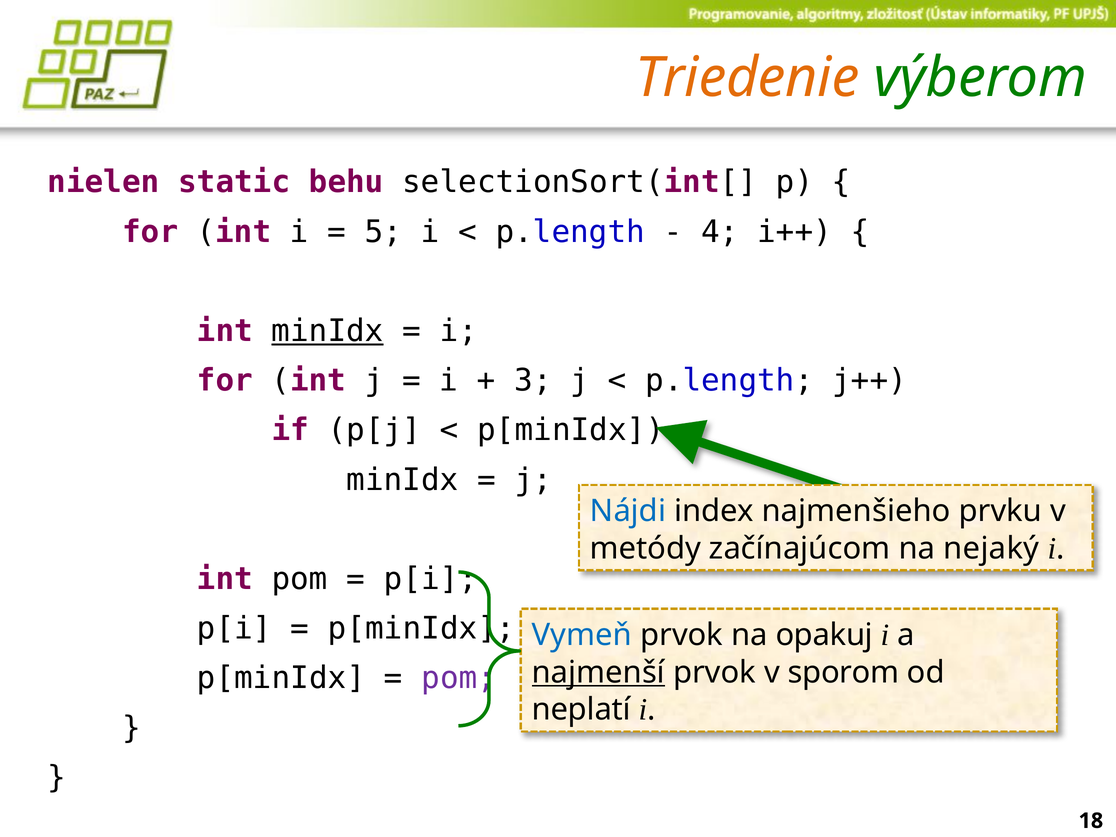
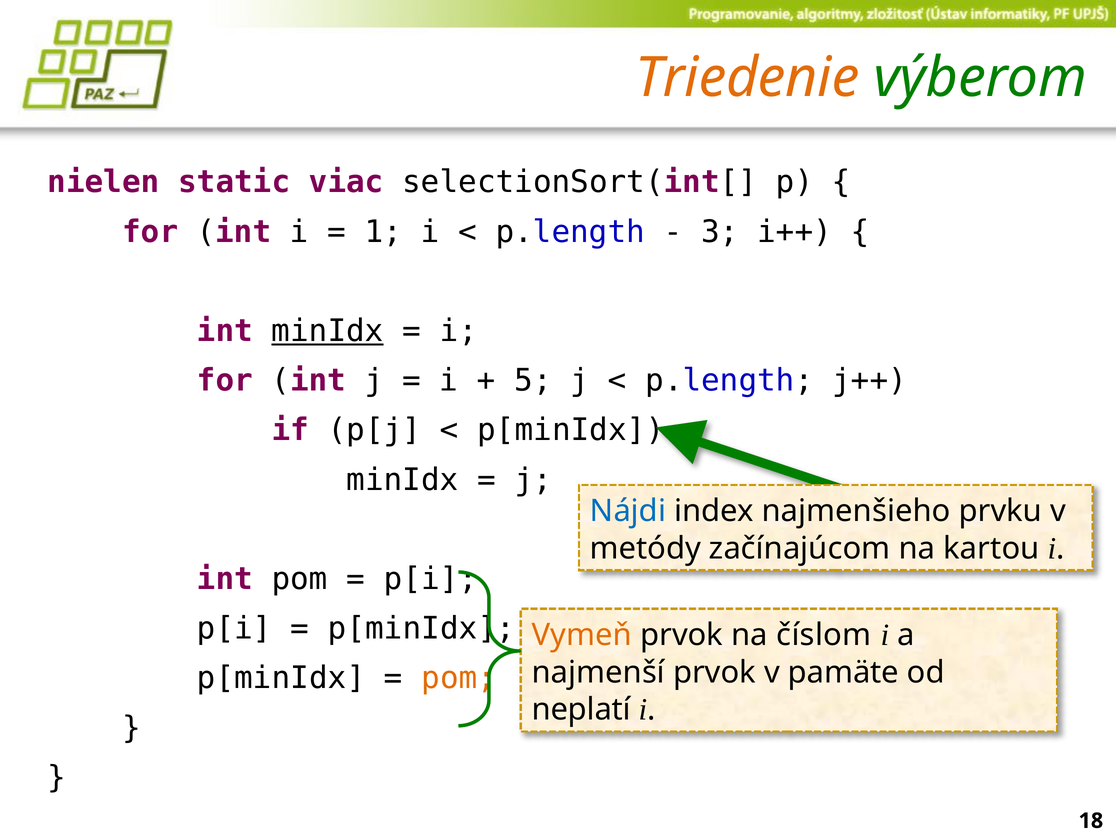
behu: behu -> viac
5: 5 -> 1
4: 4 -> 3
3: 3 -> 5
nejaký: nejaký -> kartou
Vymeň colour: blue -> orange
opakuj: opakuj -> číslom
najmenší underline: present -> none
sporom: sporom -> pamäte
pom at (459, 678) colour: purple -> orange
